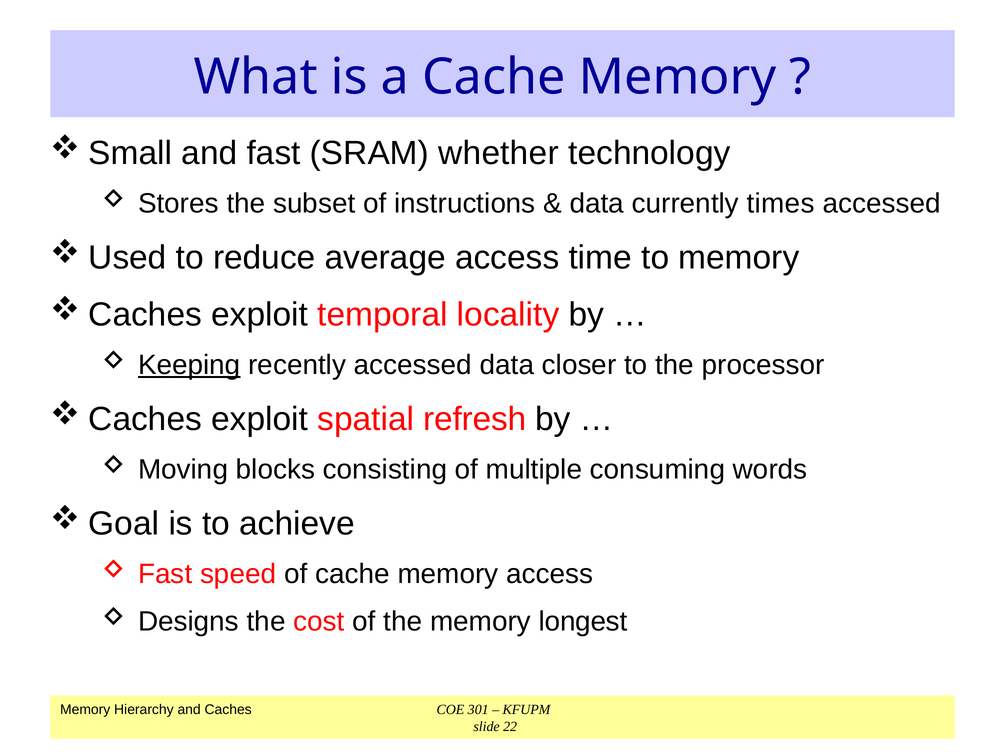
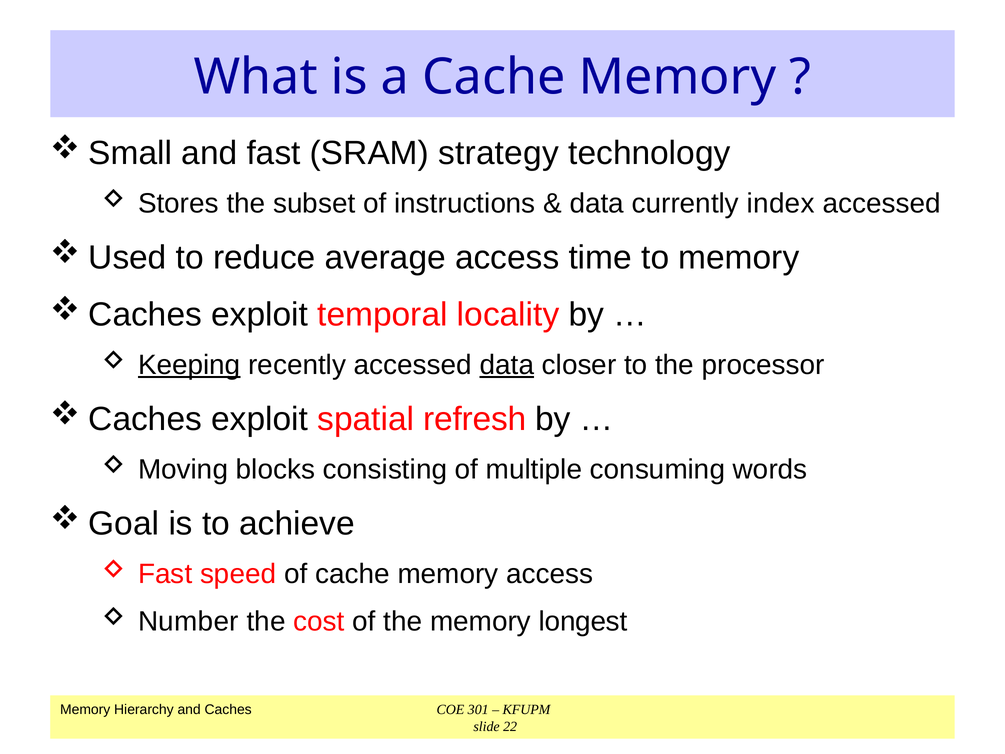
whether: whether -> strategy
times: times -> index
data at (507, 365) underline: none -> present
Designs: Designs -> Number
